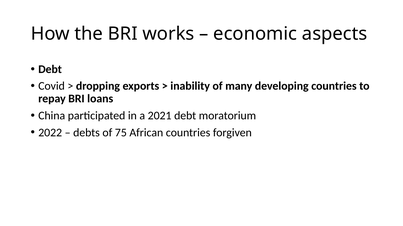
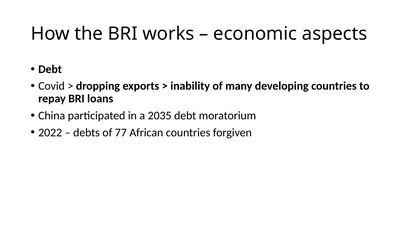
2021: 2021 -> 2035
75: 75 -> 77
